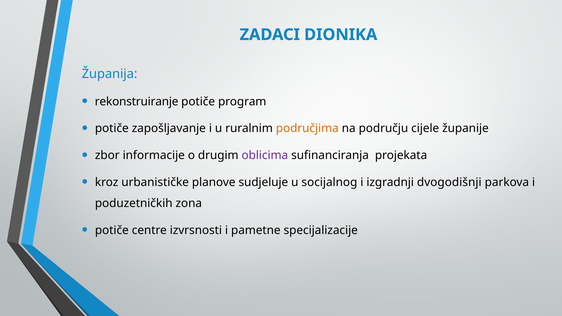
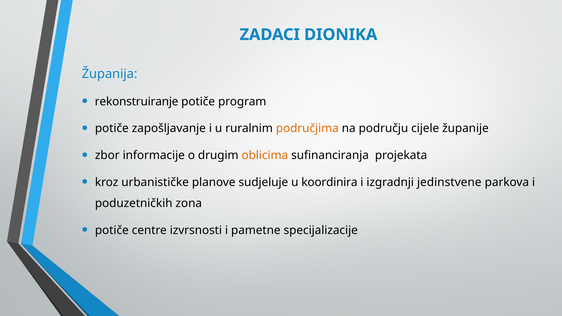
oblicima colour: purple -> orange
socijalnog: socijalnog -> koordinira
dvogodišnji: dvogodišnji -> jedinstvene
